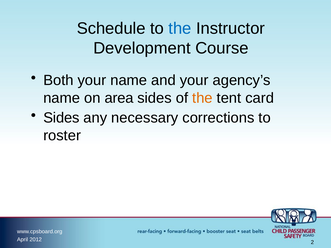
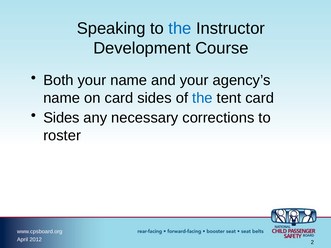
Schedule: Schedule -> Speaking
on area: area -> card
the at (202, 98) colour: orange -> blue
